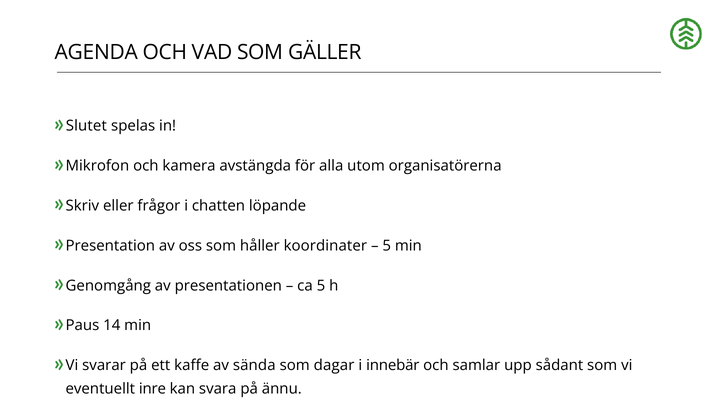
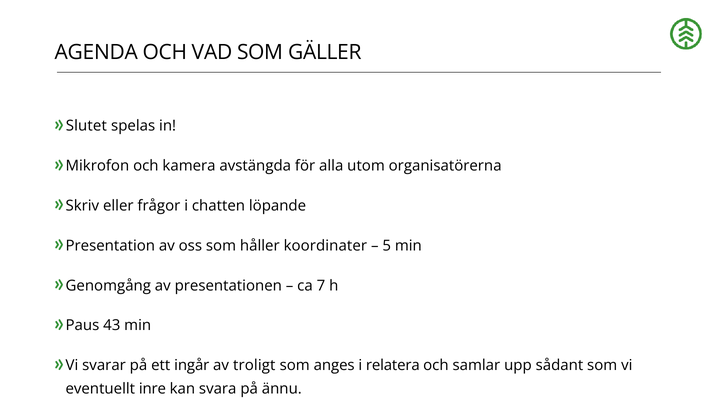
ca 5: 5 -> 7
14: 14 -> 43
kaffe: kaffe -> ingår
sända: sända -> troligt
dagar: dagar -> anges
innebär: innebär -> relatera
